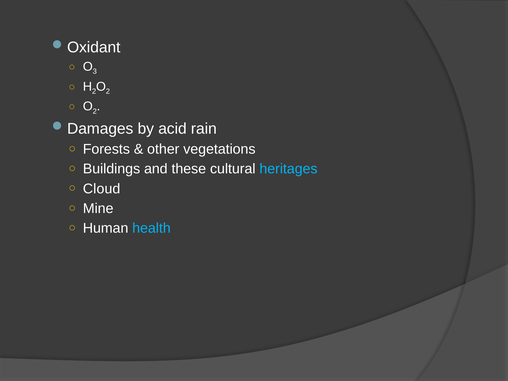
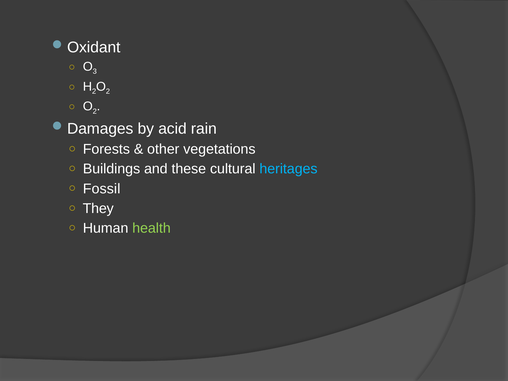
Cloud: Cloud -> Fossil
Mine: Mine -> They
health colour: light blue -> light green
